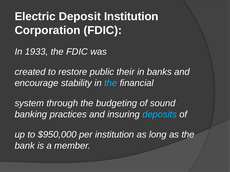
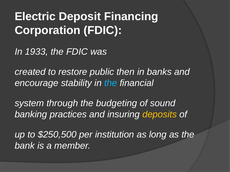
Deposit Institution: Institution -> Financing
their: their -> then
deposits colour: light blue -> yellow
$950,000: $950,000 -> $250,500
